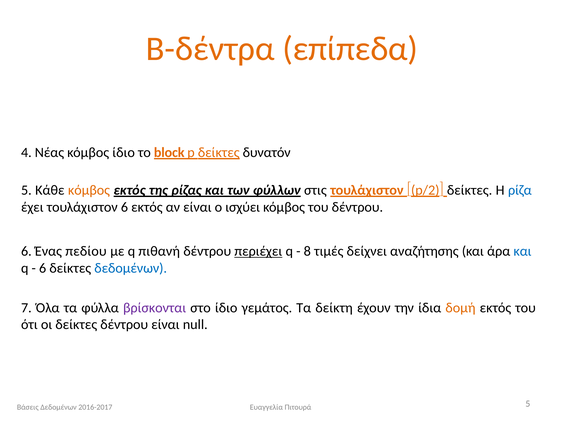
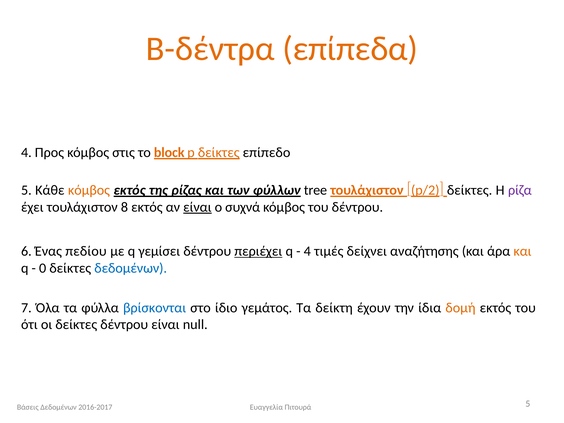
Νέας: Νέας -> Προς
κόμβος ίδιο: ίδιο -> στις
δυνατόν: δυνατόν -> επίπεδο
στις: στις -> tree
ρίζα colour: blue -> purple
τουλάχιστον 6: 6 -> 8
είναι at (197, 207) underline: none -> present
ισχύει: ισχύει -> συχνά
πιθανή: πιθανή -> γεμίσει
8 at (307, 251): 8 -> 4
και at (522, 251) colour: blue -> orange
6 at (43, 268): 6 -> 0
βρίσκονται colour: purple -> blue
